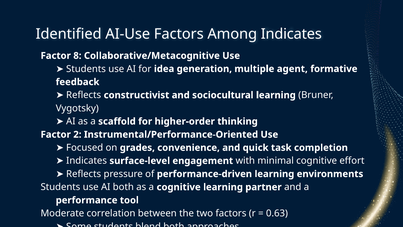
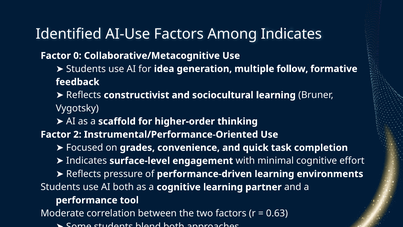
8: 8 -> 0
agent: agent -> follow
